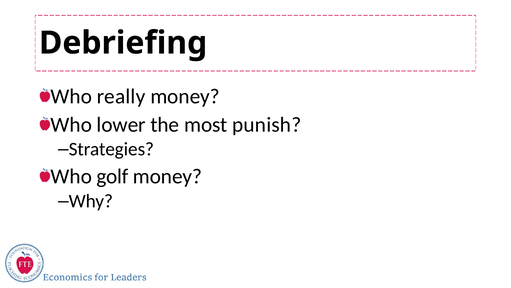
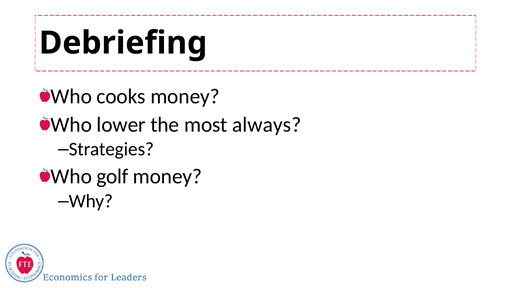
really: really -> cooks
punish: punish -> always
